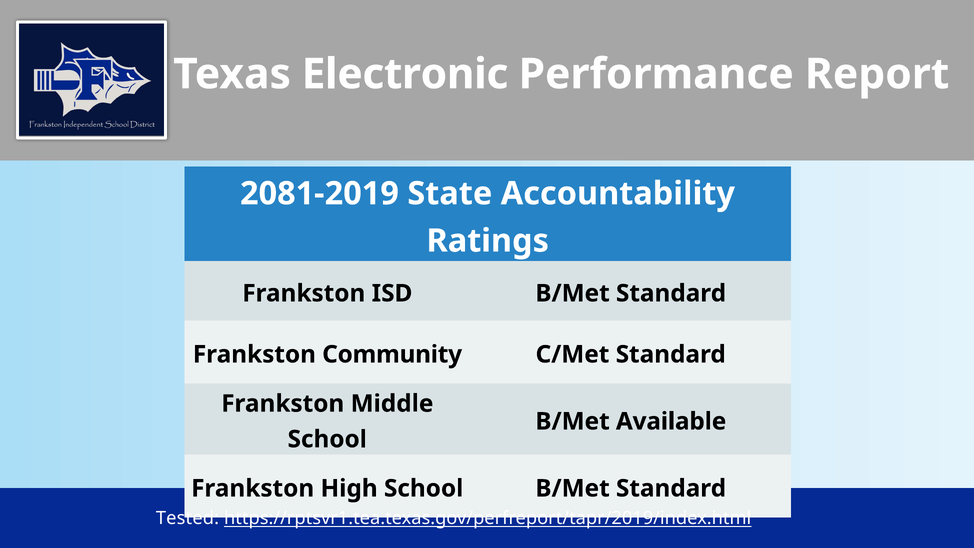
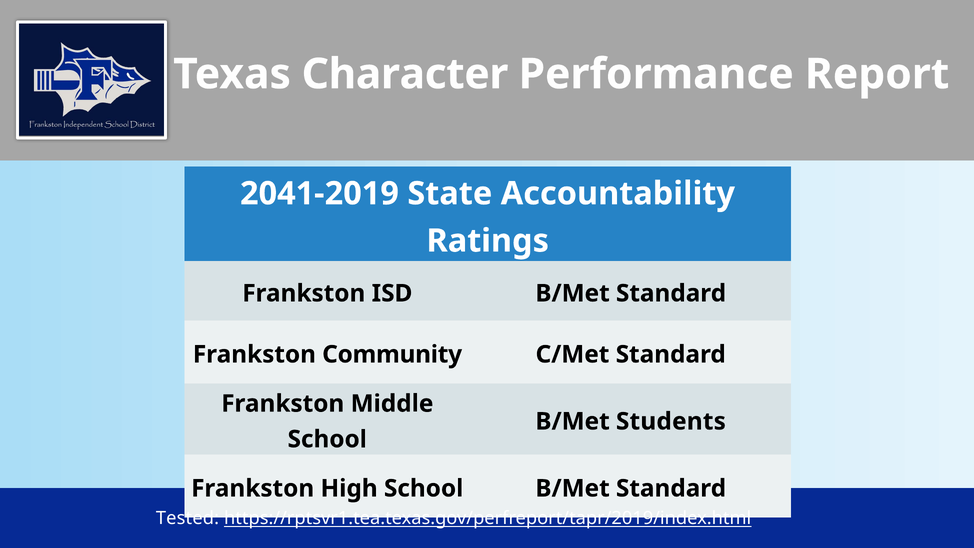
Electronic: Electronic -> Character
2081-2019: 2081-2019 -> 2041-2019
Available: Available -> Students
